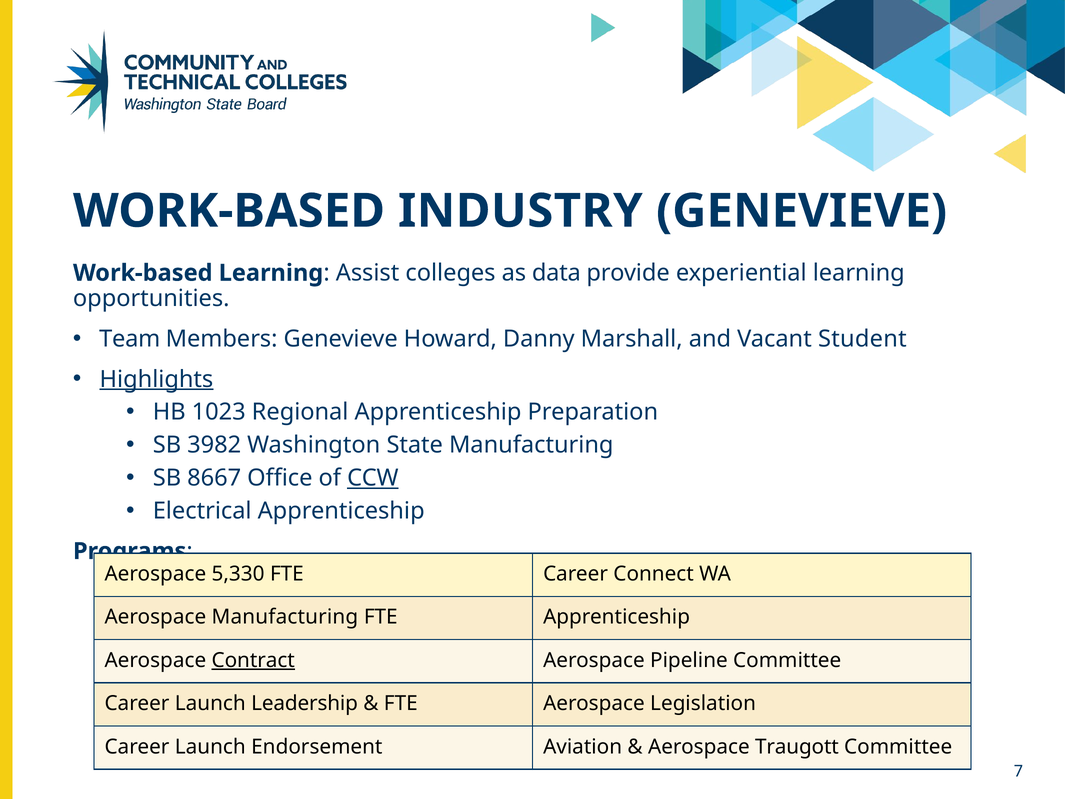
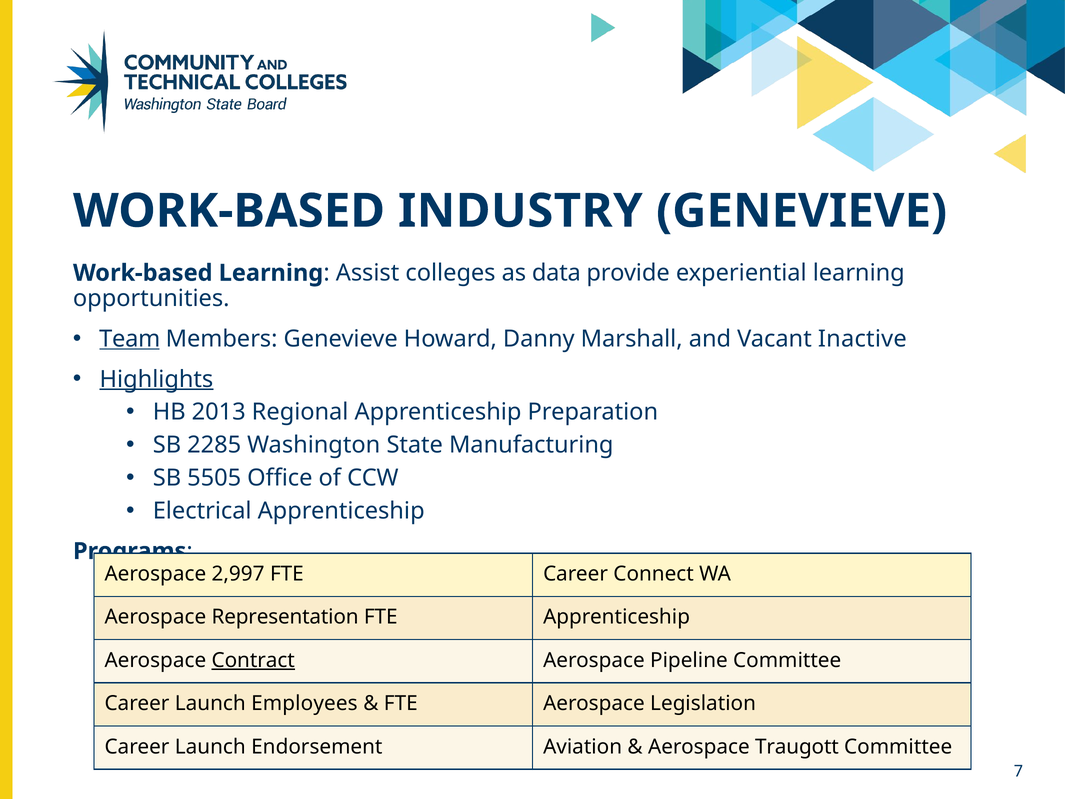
Team underline: none -> present
Student: Student -> Inactive
1023: 1023 -> 2013
3982: 3982 -> 2285
8667: 8667 -> 5505
CCW underline: present -> none
5,330: 5,330 -> 2,997
Aerospace Manufacturing: Manufacturing -> Representation
Leadership: Leadership -> Employees
